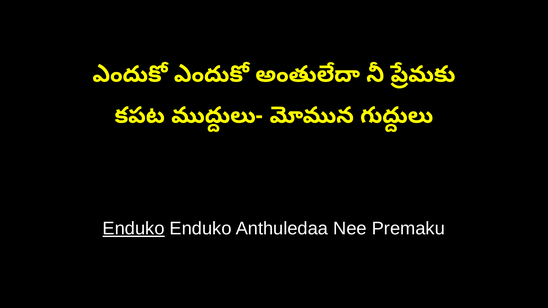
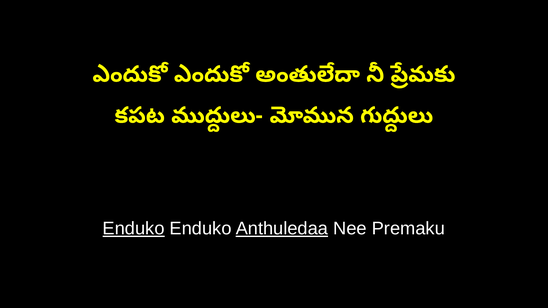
Anthuledaa underline: none -> present
